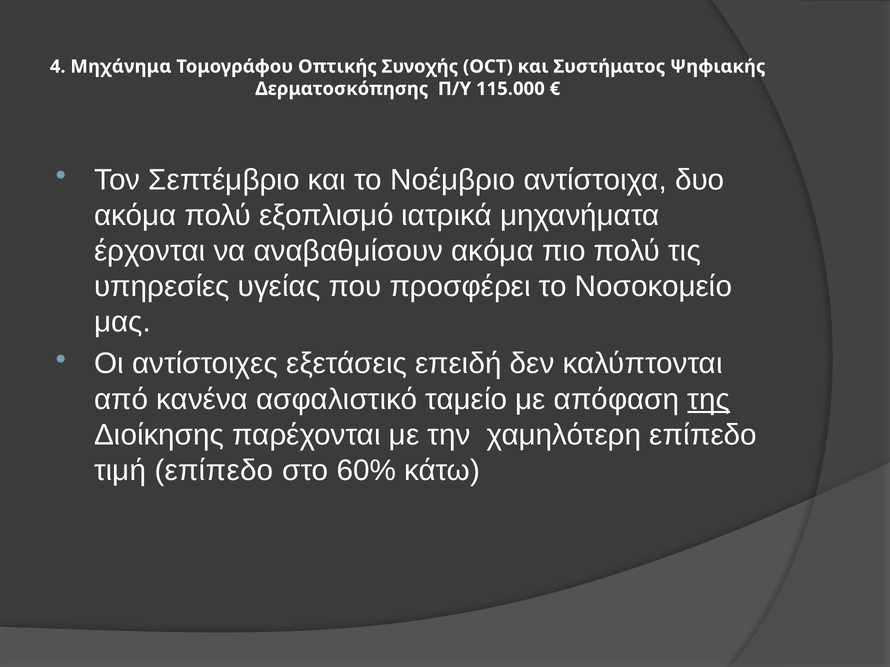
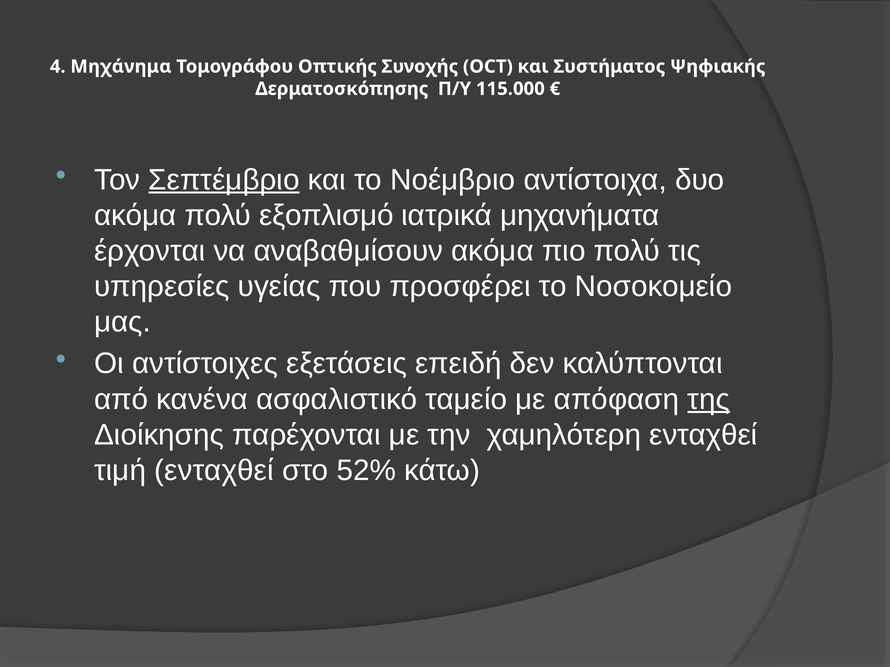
Σεπτέμβριο underline: none -> present
χαμηλότερη επίπεδο: επίπεδο -> ενταχθεί
τιμή επίπεδο: επίπεδο -> ενταχθεί
60%: 60% -> 52%
